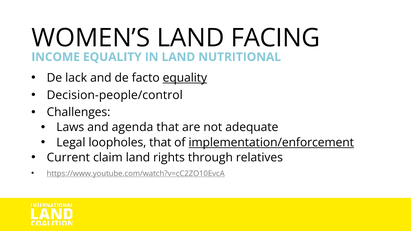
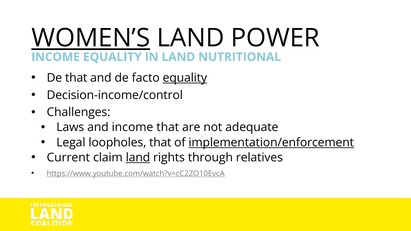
WOMEN’S underline: none -> present
FACING: FACING -> POWER
De lack: lack -> that
Decision-people/control: Decision-people/control -> Decision-income/control
and agenda: agenda -> income
land at (138, 158) underline: none -> present
